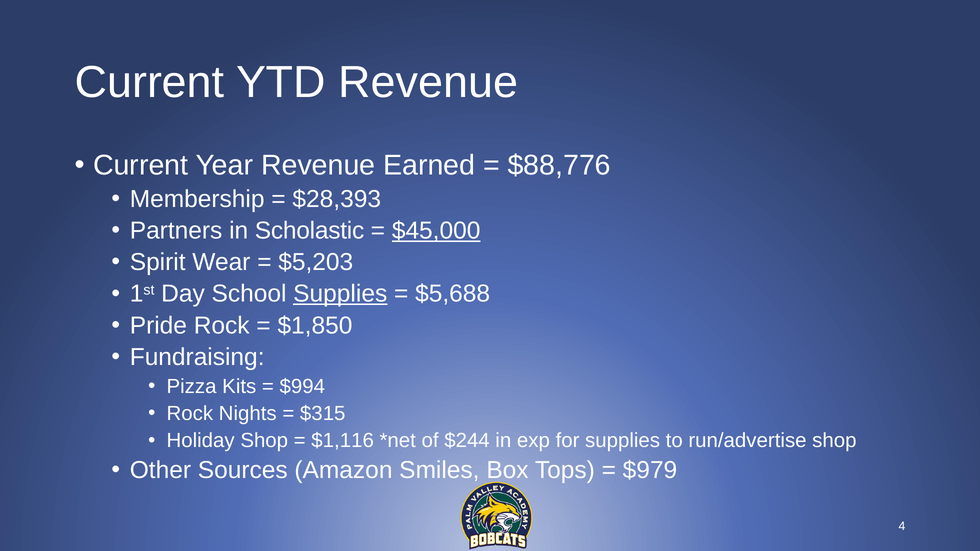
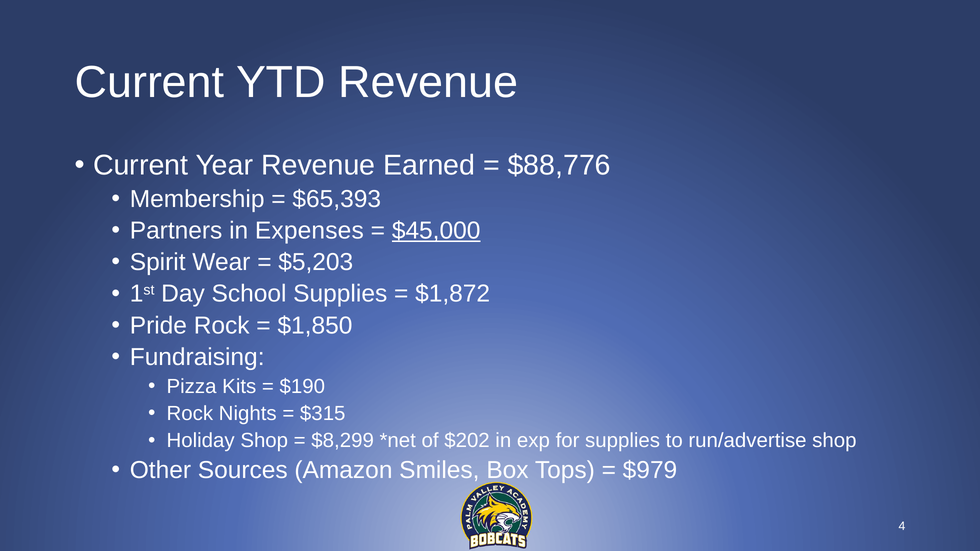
$28,393: $28,393 -> $65,393
Scholastic: Scholastic -> Expenses
Supplies at (340, 294) underline: present -> none
$5,688: $5,688 -> $1,872
$994: $994 -> $190
$1,116: $1,116 -> $8,299
$244: $244 -> $202
